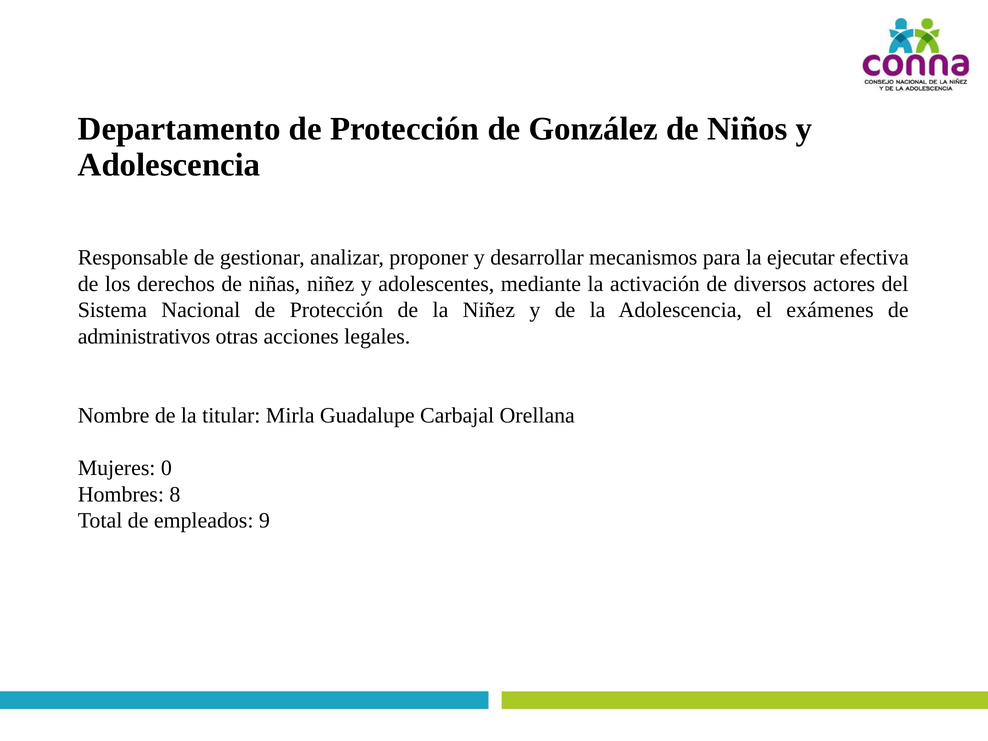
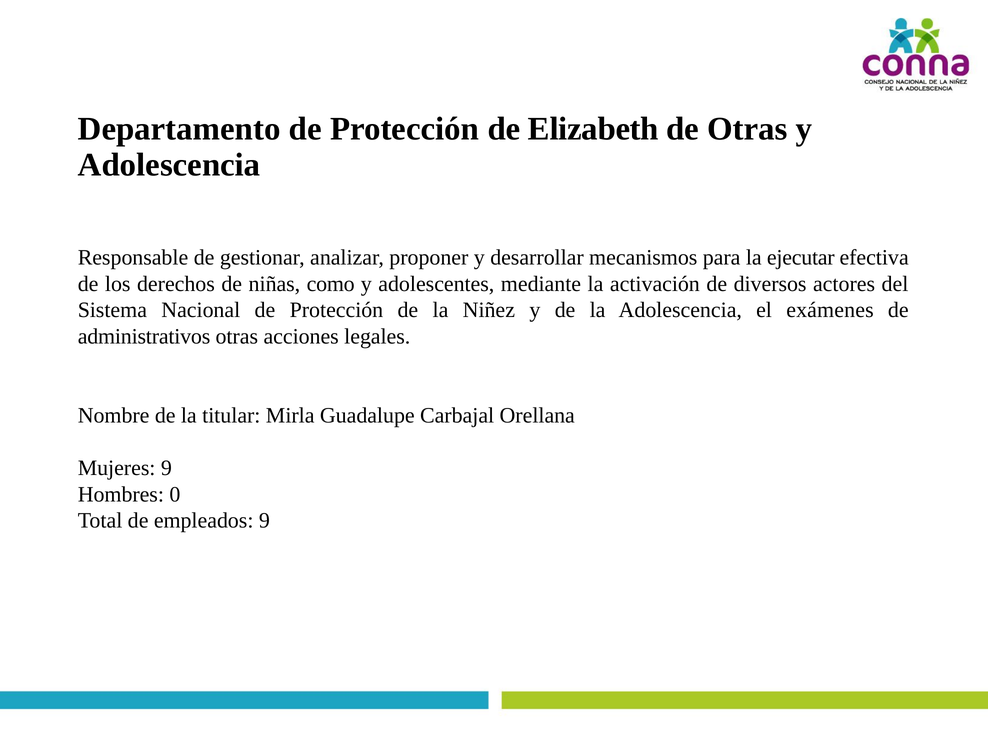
González: González -> Elizabeth
de Niños: Niños -> Otras
niñas niñez: niñez -> como
Mujeres 0: 0 -> 9
8: 8 -> 0
